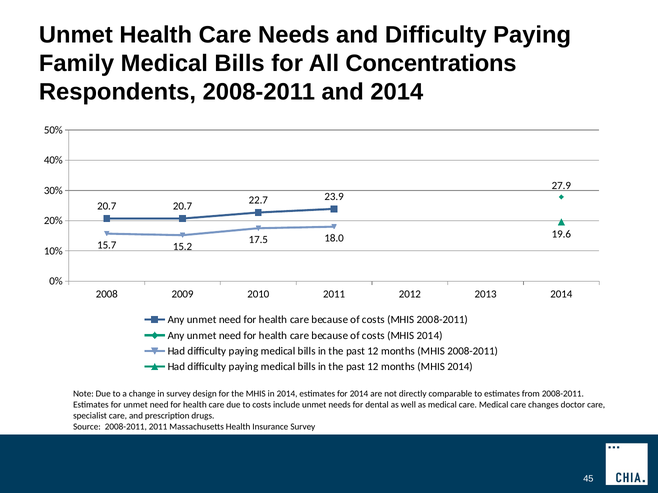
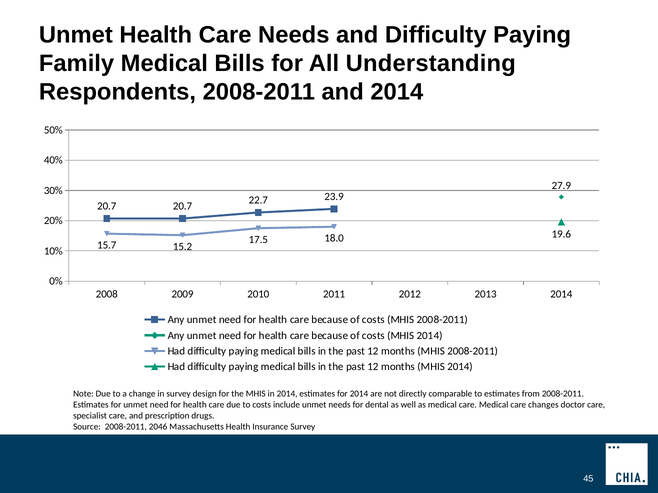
Concentrations: Concentrations -> Understanding
2008-2011 2011: 2011 -> 2046
